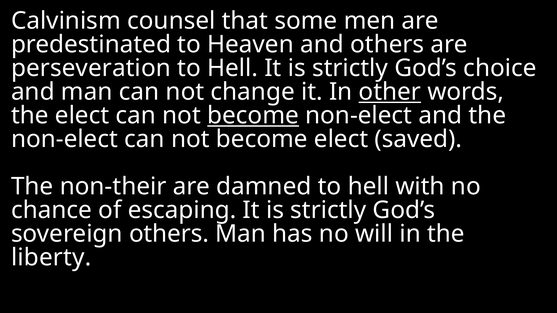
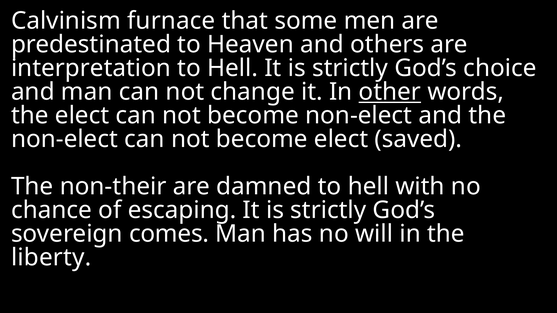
counsel: counsel -> furnace
perseveration: perseveration -> interpretation
become at (253, 116) underline: present -> none
sovereign others: others -> comes
